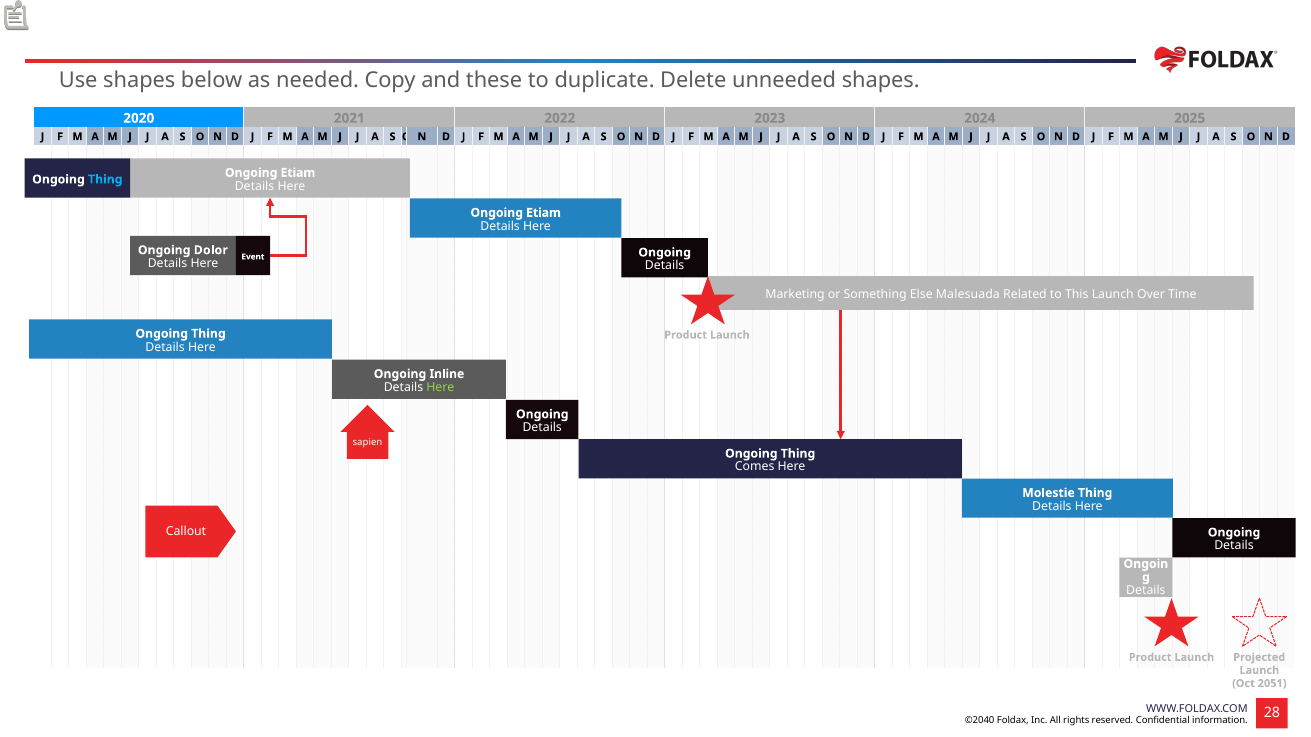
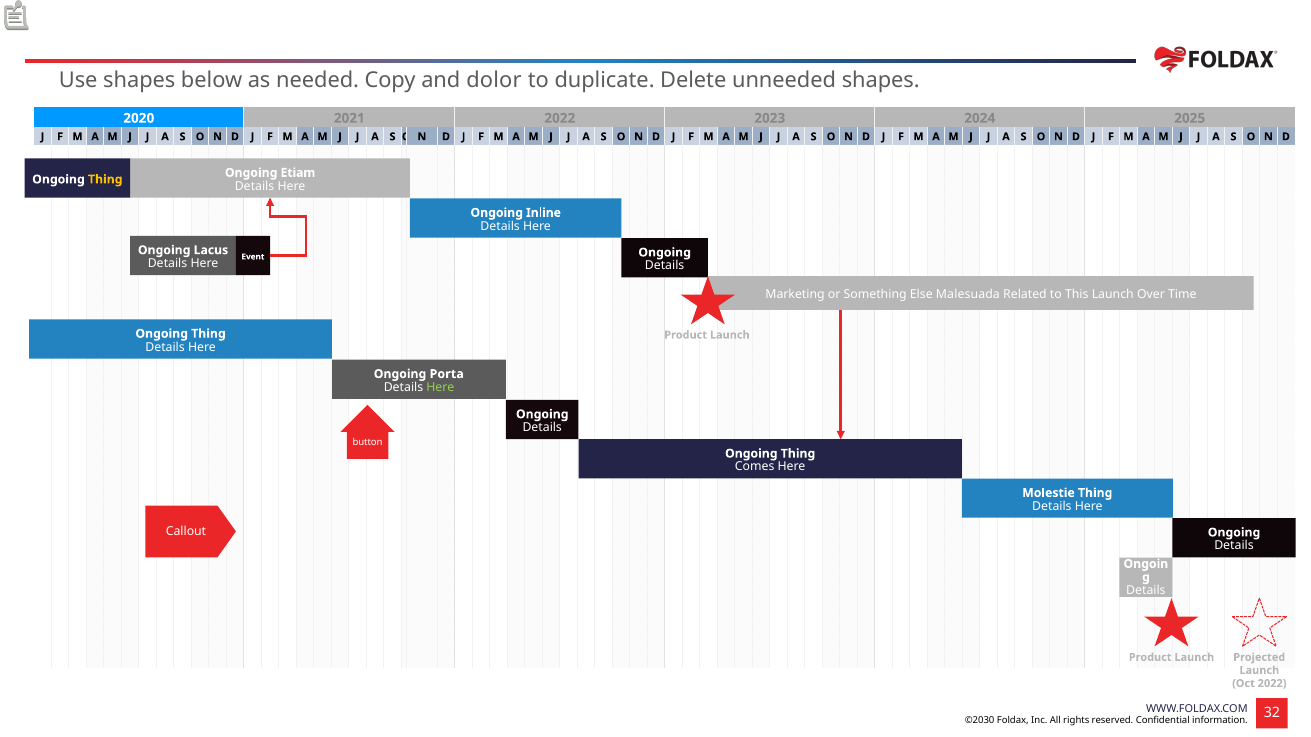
these: these -> dolor
Thing at (105, 179) colour: light blue -> yellow
Etiam at (544, 213): Etiam -> Inline
Dolor: Dolor -> Lacus
Inline: Inline -> Porta
sapien: sapien -> button
Oct 2051: 2051 -> 2022
©2040: ©2040 -> ©2030
28: 28 -> 32
